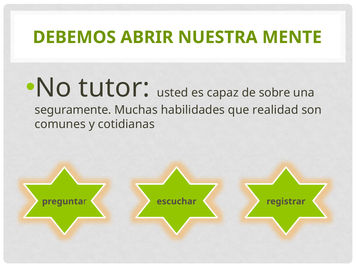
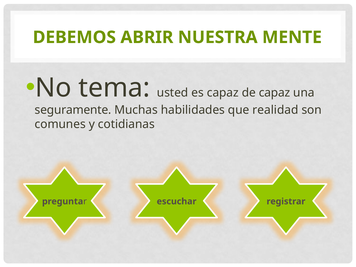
tutor: tutor -> tema
de sobre: sobre -> capaz
